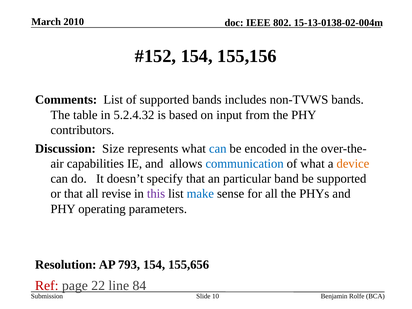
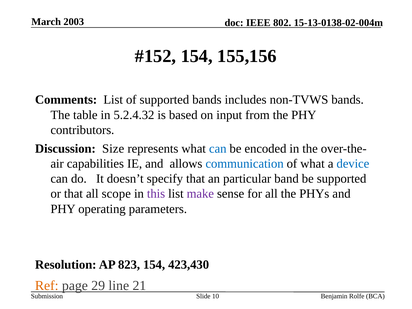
2010: 2010 -> 2003
device colour: orange -> blue
revise: revise -> scope
make colour: blue -> purple
793: 793 -> 823
155,656: 155,656 -> 423,430
Ref colour: red -> orange
22: 22 -> 29
84: 84 -> 21
